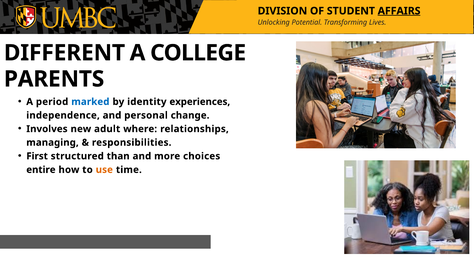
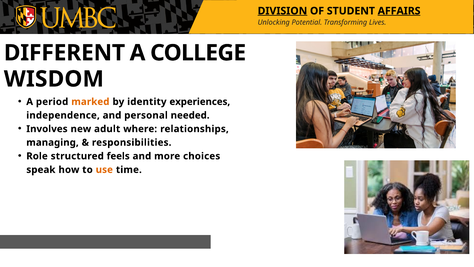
DIVISION underline: none -> present
PARENTS: PARENTS -> WISDOM
marked colour: blue -> orange
change: change -> needed
First: First -> Role
than: than -> feels
entire: entire -> speak
